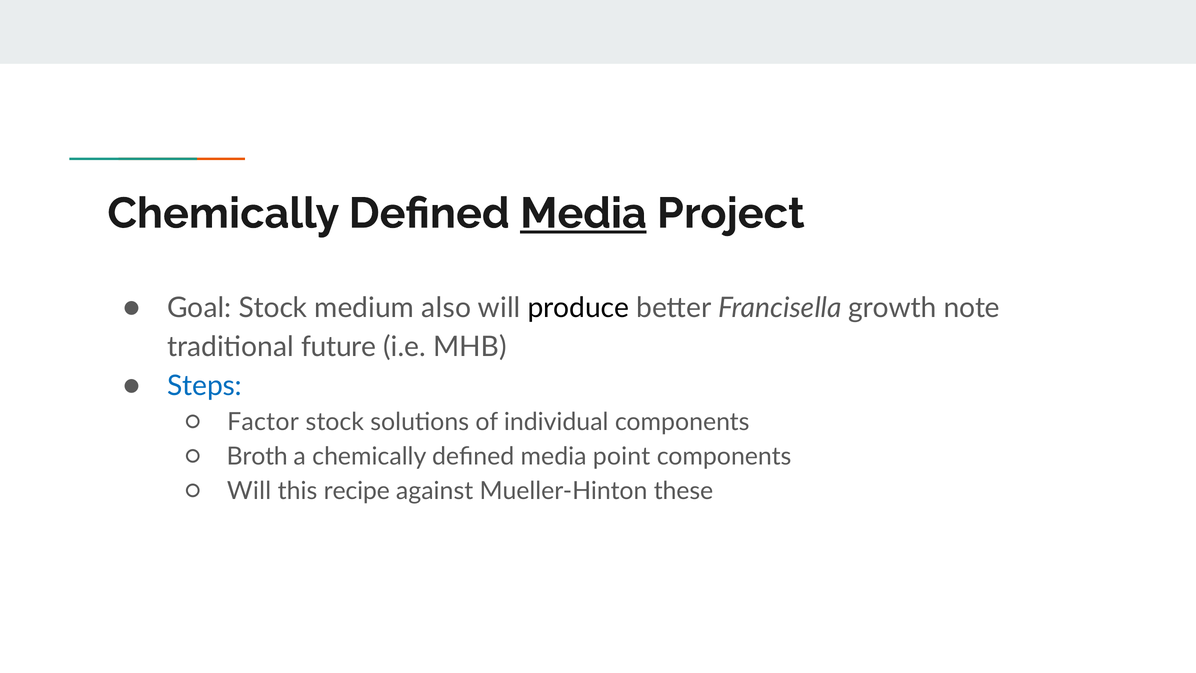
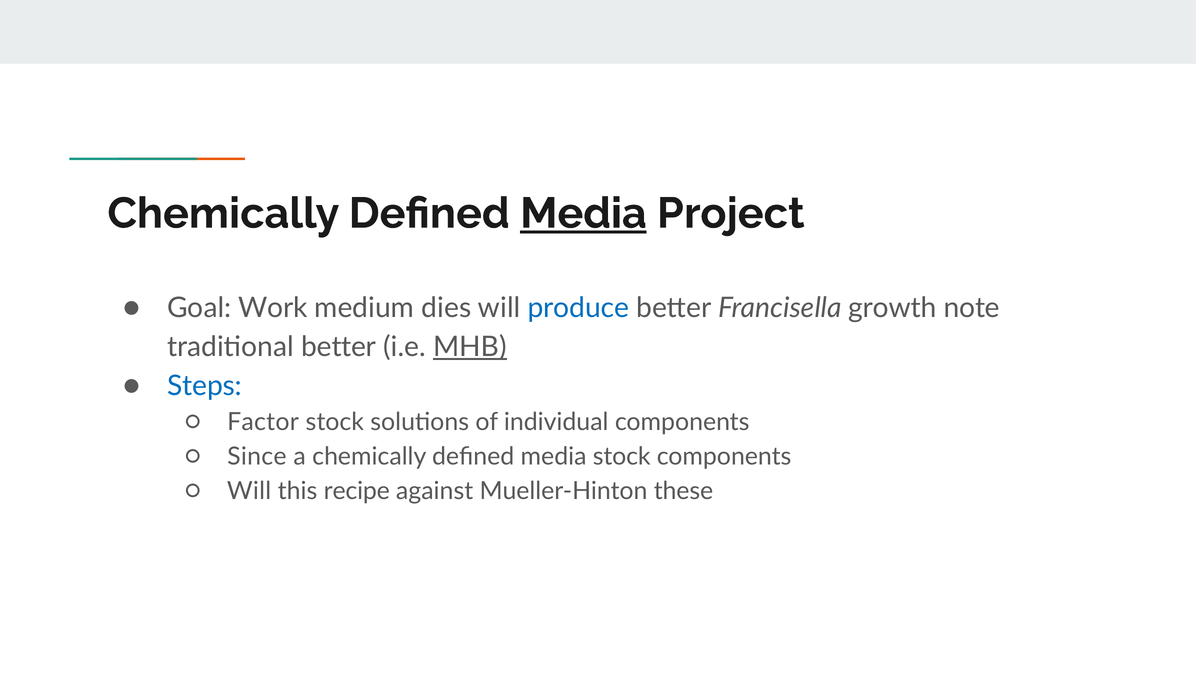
Goal Stock: Stock -> Work
also: also -> dies
produce colour: black -> blue
traditional future: future -> better
MHB underline: none -> present
Broth: Broth -> Since
media point: point -> stock
